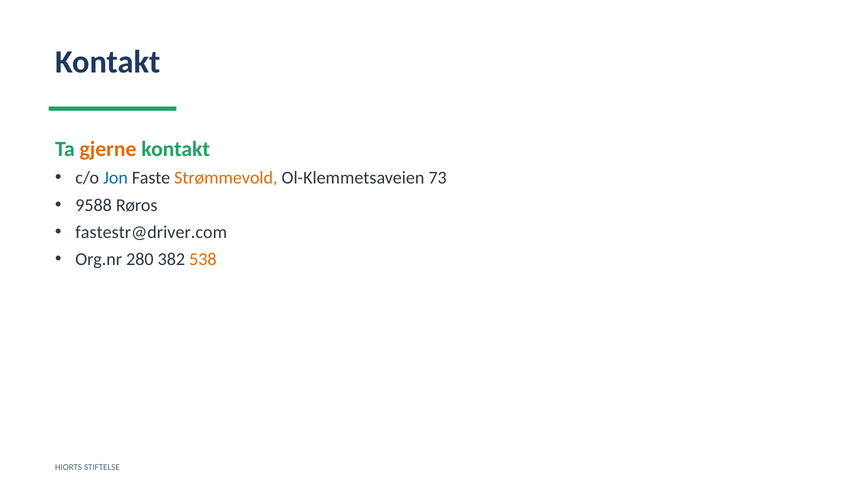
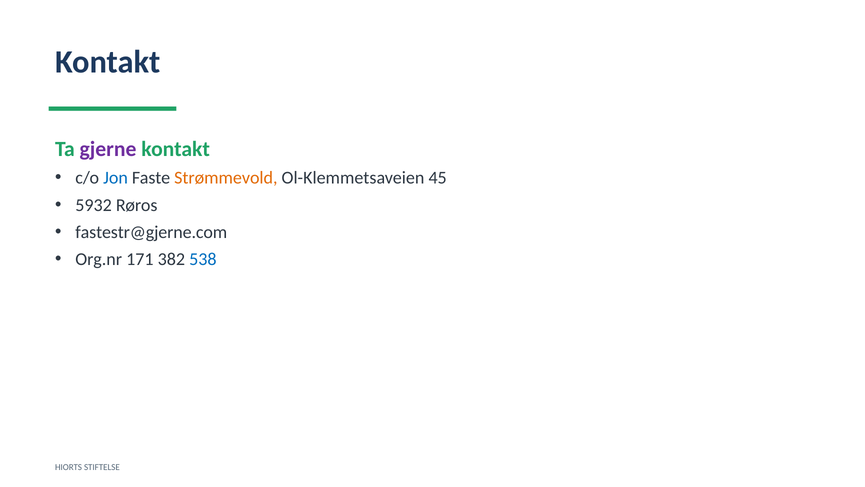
gjerne colour: orange -> purple
73: 73 -> 45
9588: 9588 -> 5932
fastestr@driver.com: fastestr@driver.com -> fastestr@gjerne.com
280: 280 -> 171
538 colour: orange -> blue
